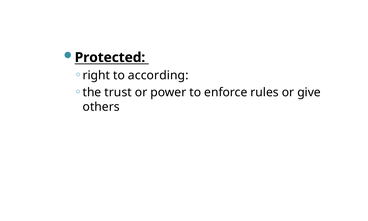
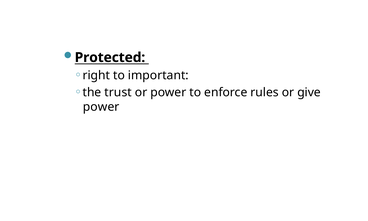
according: according -> important
others at (101, 107): others -> power
